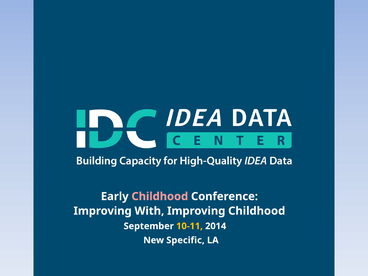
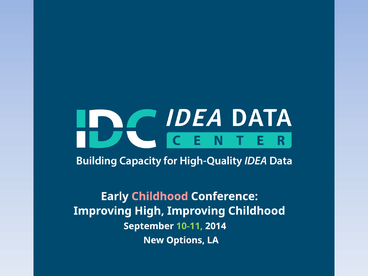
With: With -> High
10-11 colour: yellow -> light green
Specific: Specific -> Options
